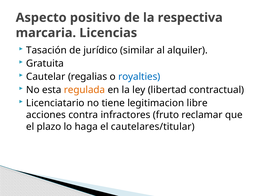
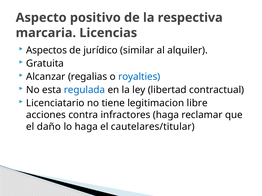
Tasación: Tasación -> Aspectos
Cautelar: Cautelar -> Alcanzar
regulada colour: orange -> blue
infractores fruto: fruto -> haga
plazo: plazo -> daño
